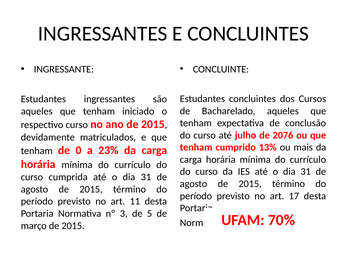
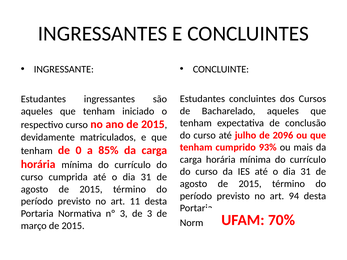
2076: 2076 -> 2096
13%: 13% -> 93%
23%: 23% -> 85%
17: 17 -> 94
de 5: 5 -> 3
